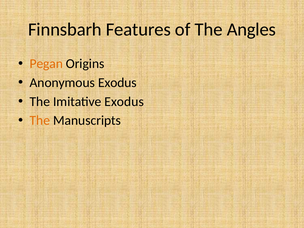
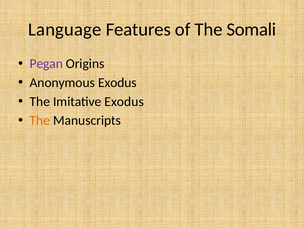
Finnsbarh: Finnsbarh -> Language
Angles: Angles -> Somali
Pegan colour: orange -> purple
